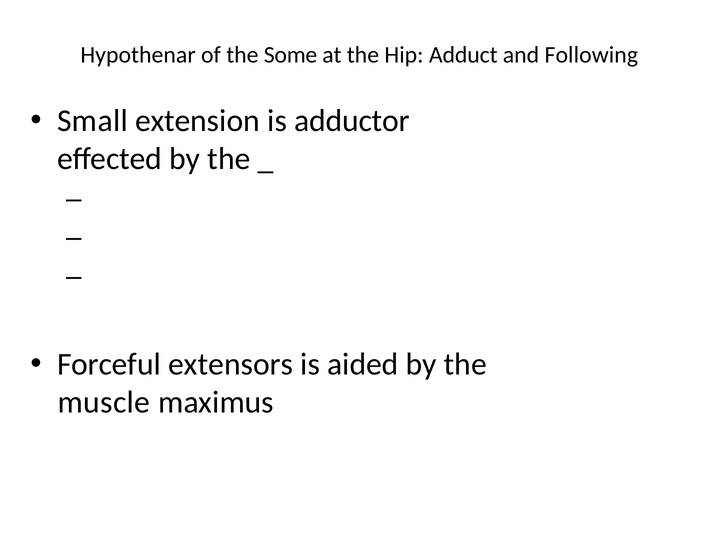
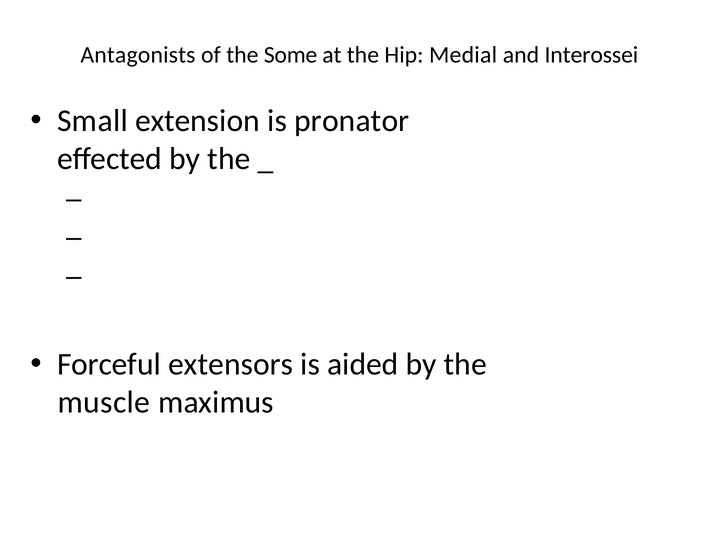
Hypothenar: Hypothenar -> Antagonists
Adduct: Adduct -> Medial
Following: Following -> Interossei
adductor: adductor -> pronator
